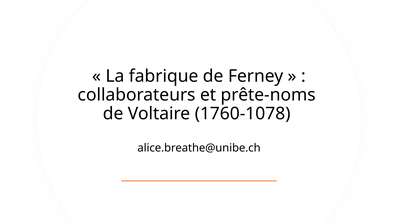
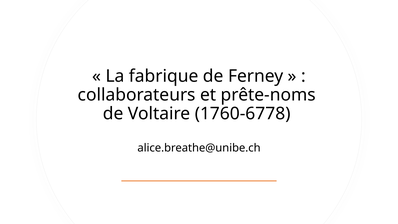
1760-1078: 1760-1078 -> 1760-6778
